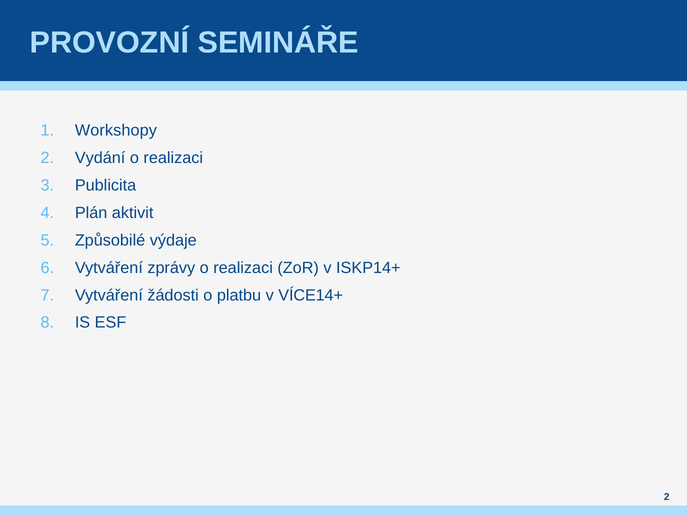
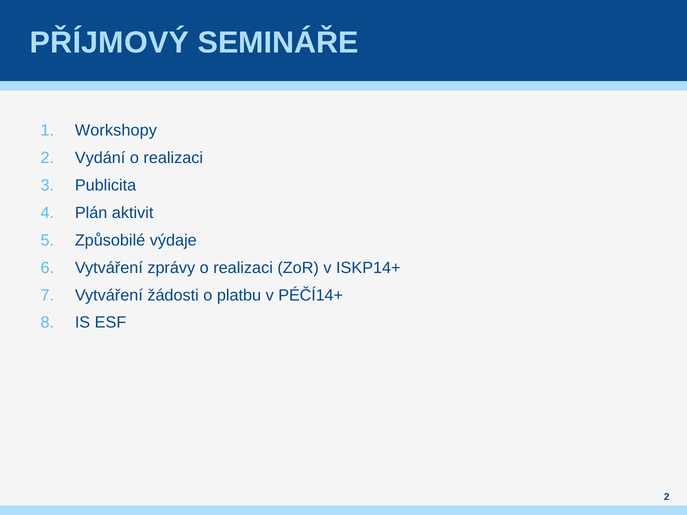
PROVOZNÍ: PROVOZNÍ -> PŘÍJMOVÝ
VÍCE14+: VÍCE14+ -> PÉČÍ14+
